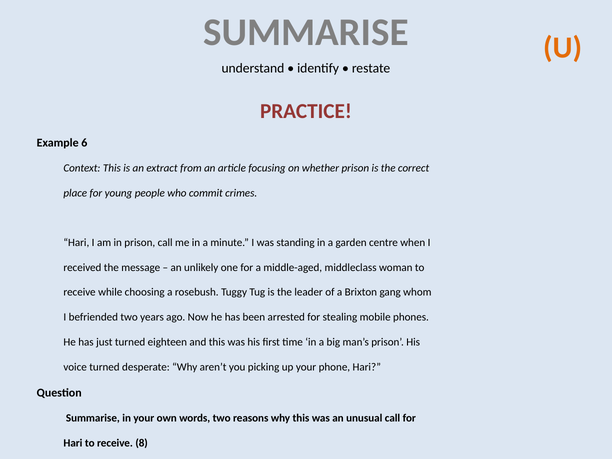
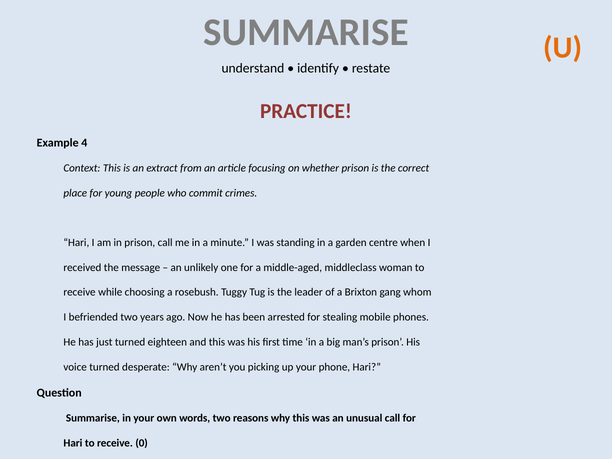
6: 6 -> 4
8: 8 -> 0
